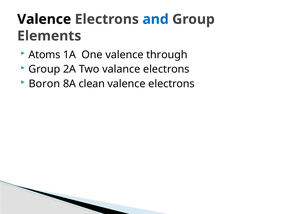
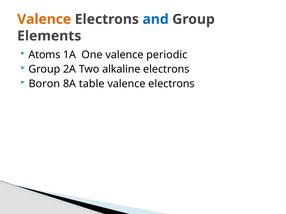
Valence at (44, 19) colour: black -> orange
through: through -> periodic
valance: valance -> alkaline
clean: clean -> table
